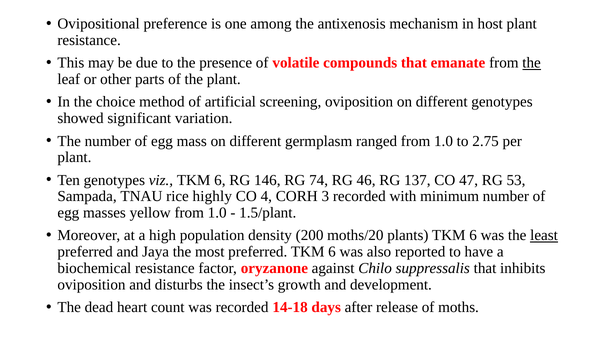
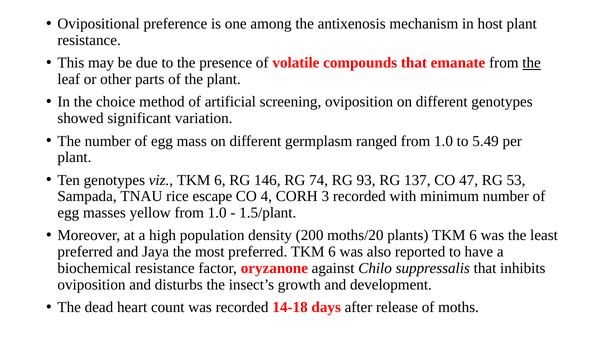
2.75: 2.75 -> 5.49
46: 46 -> 93
highly: highly -> escape
least underline: present -> none
